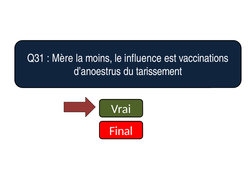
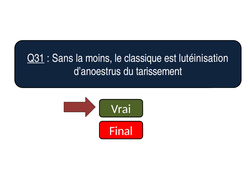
Q31 underline: none -> present
Mère: Mère -> Sans
influence: influence -> classique
vaccinations: vaccinations -> lutéinisation
